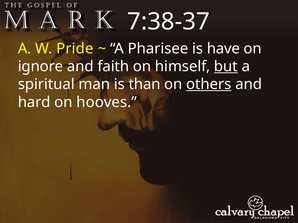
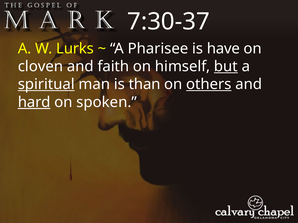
7:38-37: 7:38-37 -> 7:30-37
Pride: Pride -> Lurks
ignore: ignore -> cloven
spiritual underline: none -> present
hard underline: none -> present
hooves: hooves -> spoken
